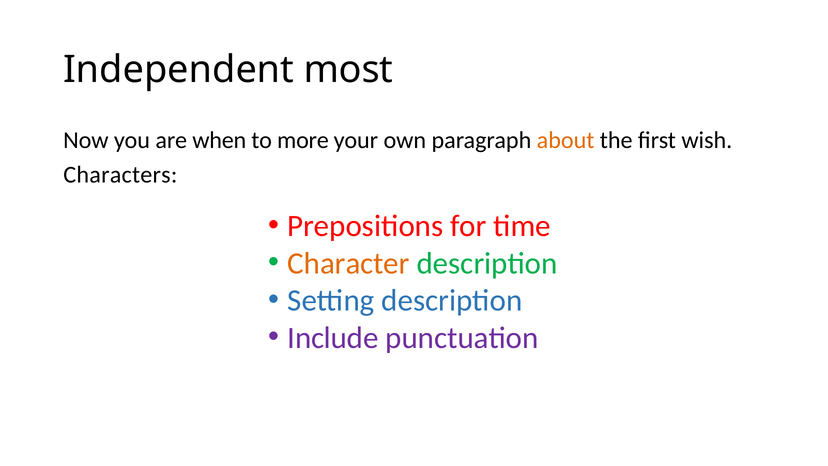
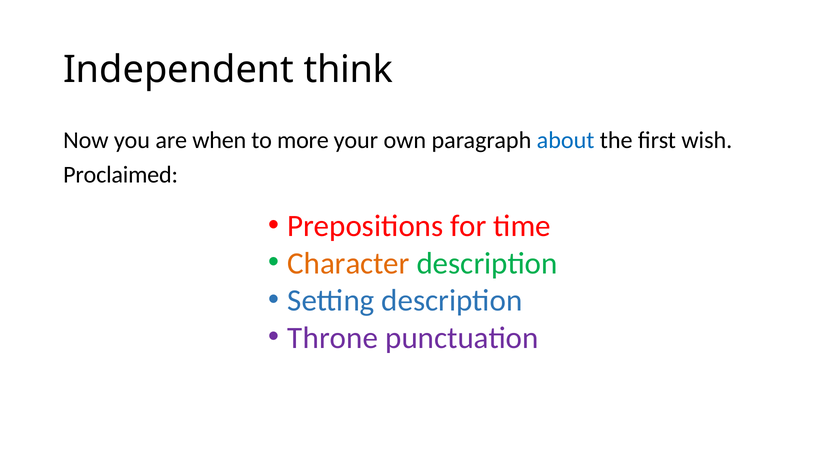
most: most -> think
about colour: orange -> blue
Characters: Characters -> Proclaimed
Include: Include -> Throne
